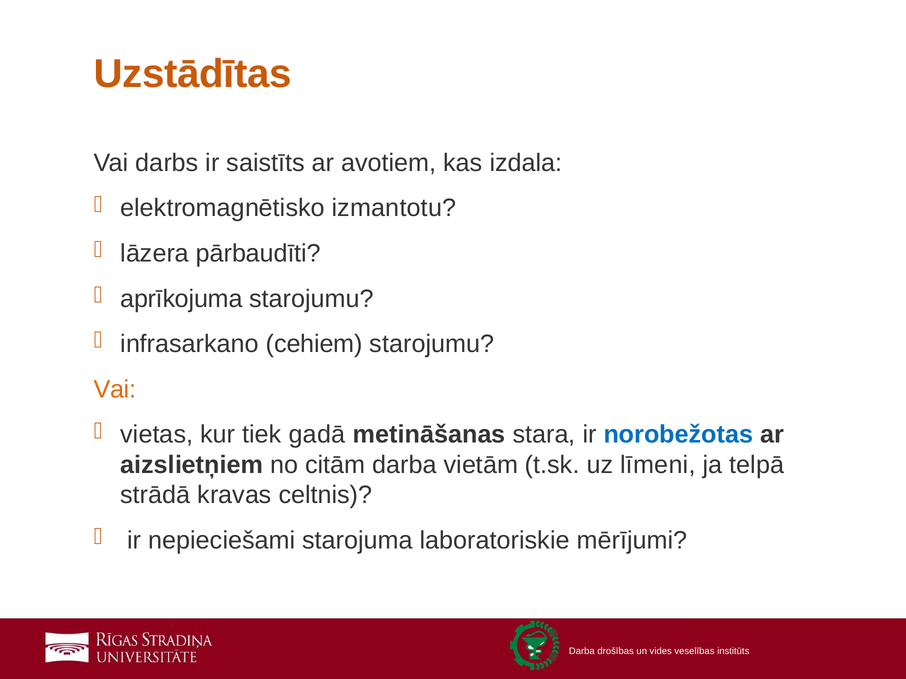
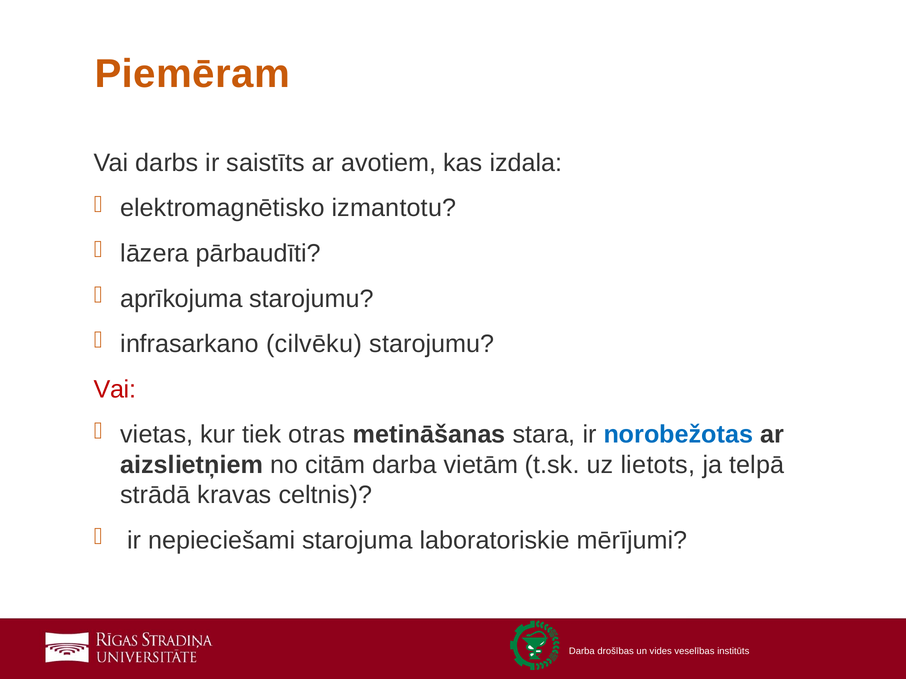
Uzstādītas: Uzstādītas -> Piemēram
cehiem: cehiem -> cilvēku
Vai at (115, 390) colour: orange -> red
gadā: gadā -> otras
līmeni: līmeni -> lietots
